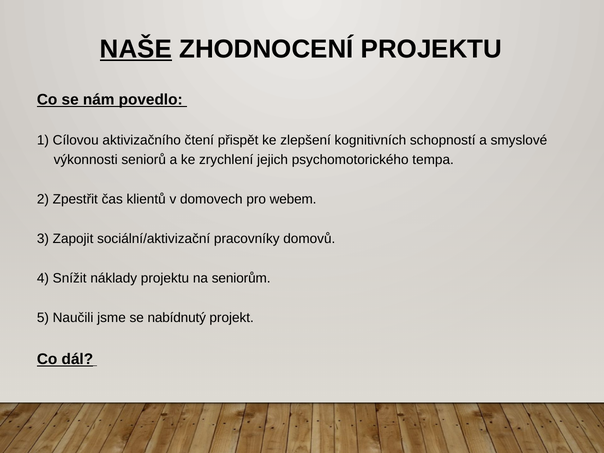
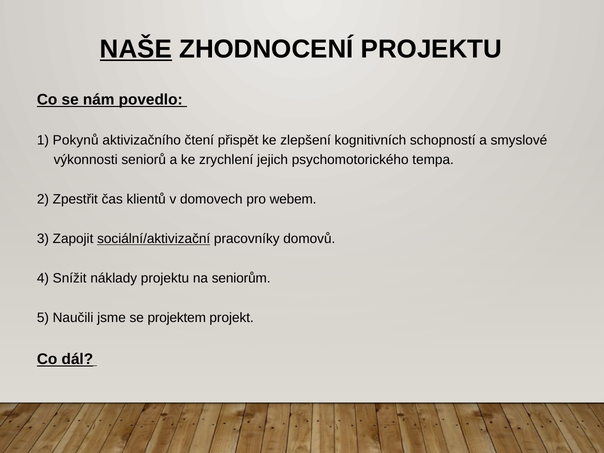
Cílovou: Cílovou -> Pokynů
sociální/aktivizační underline: none -> present
nabídnutý: nabídnutý -> projektem
